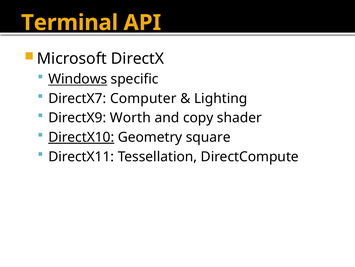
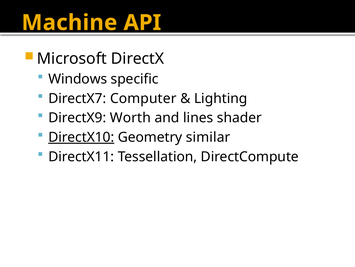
Terminal: Terminal -> Machine
Windows underline: present -> none
copy: copy -> lines
square: square -> similar
